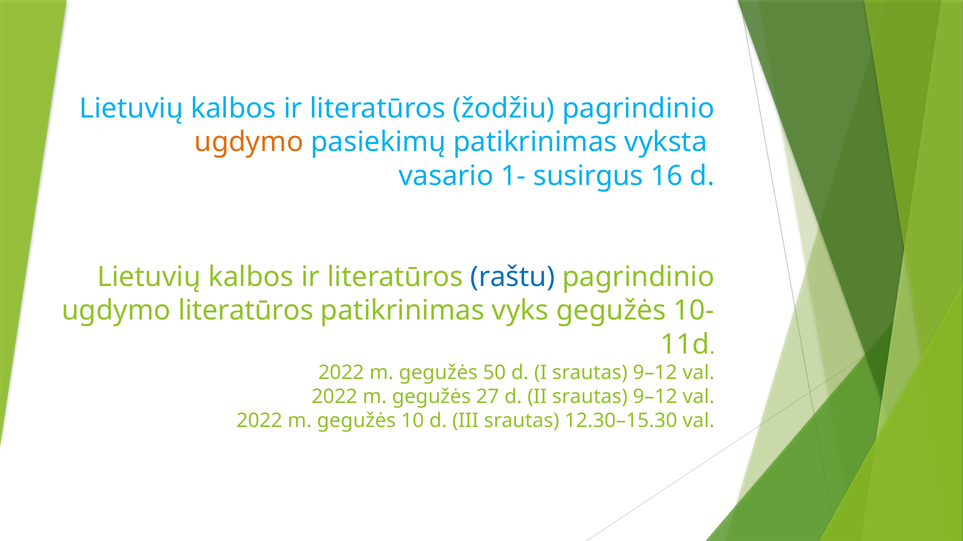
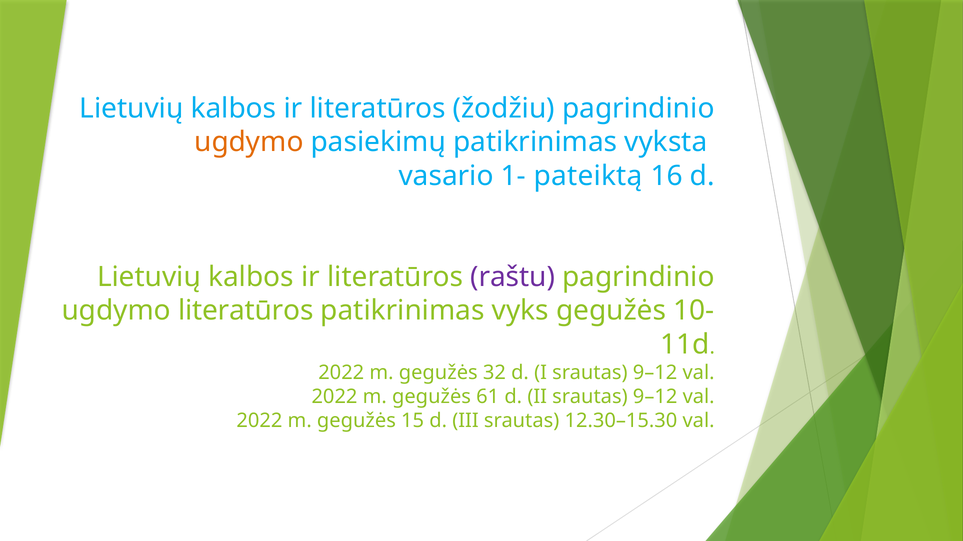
susirgus: susirgus -> pateiktą
raštu colour: blue -> purple
50: 50 -> 32
27: 27 -> 61
10: 10 -> 15
